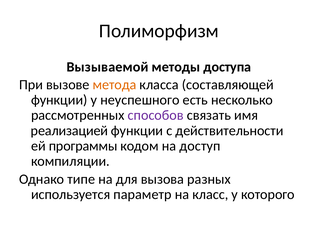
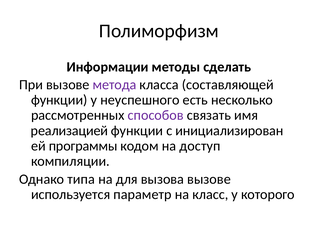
Вызываемой: Вызываемой -> Информации
доступа: доступа -> сделать
метода colour: orange -> purple
действительности: действительности -> инициализирован
типе: типе -> типа
вызова разных: разных -> вызове
